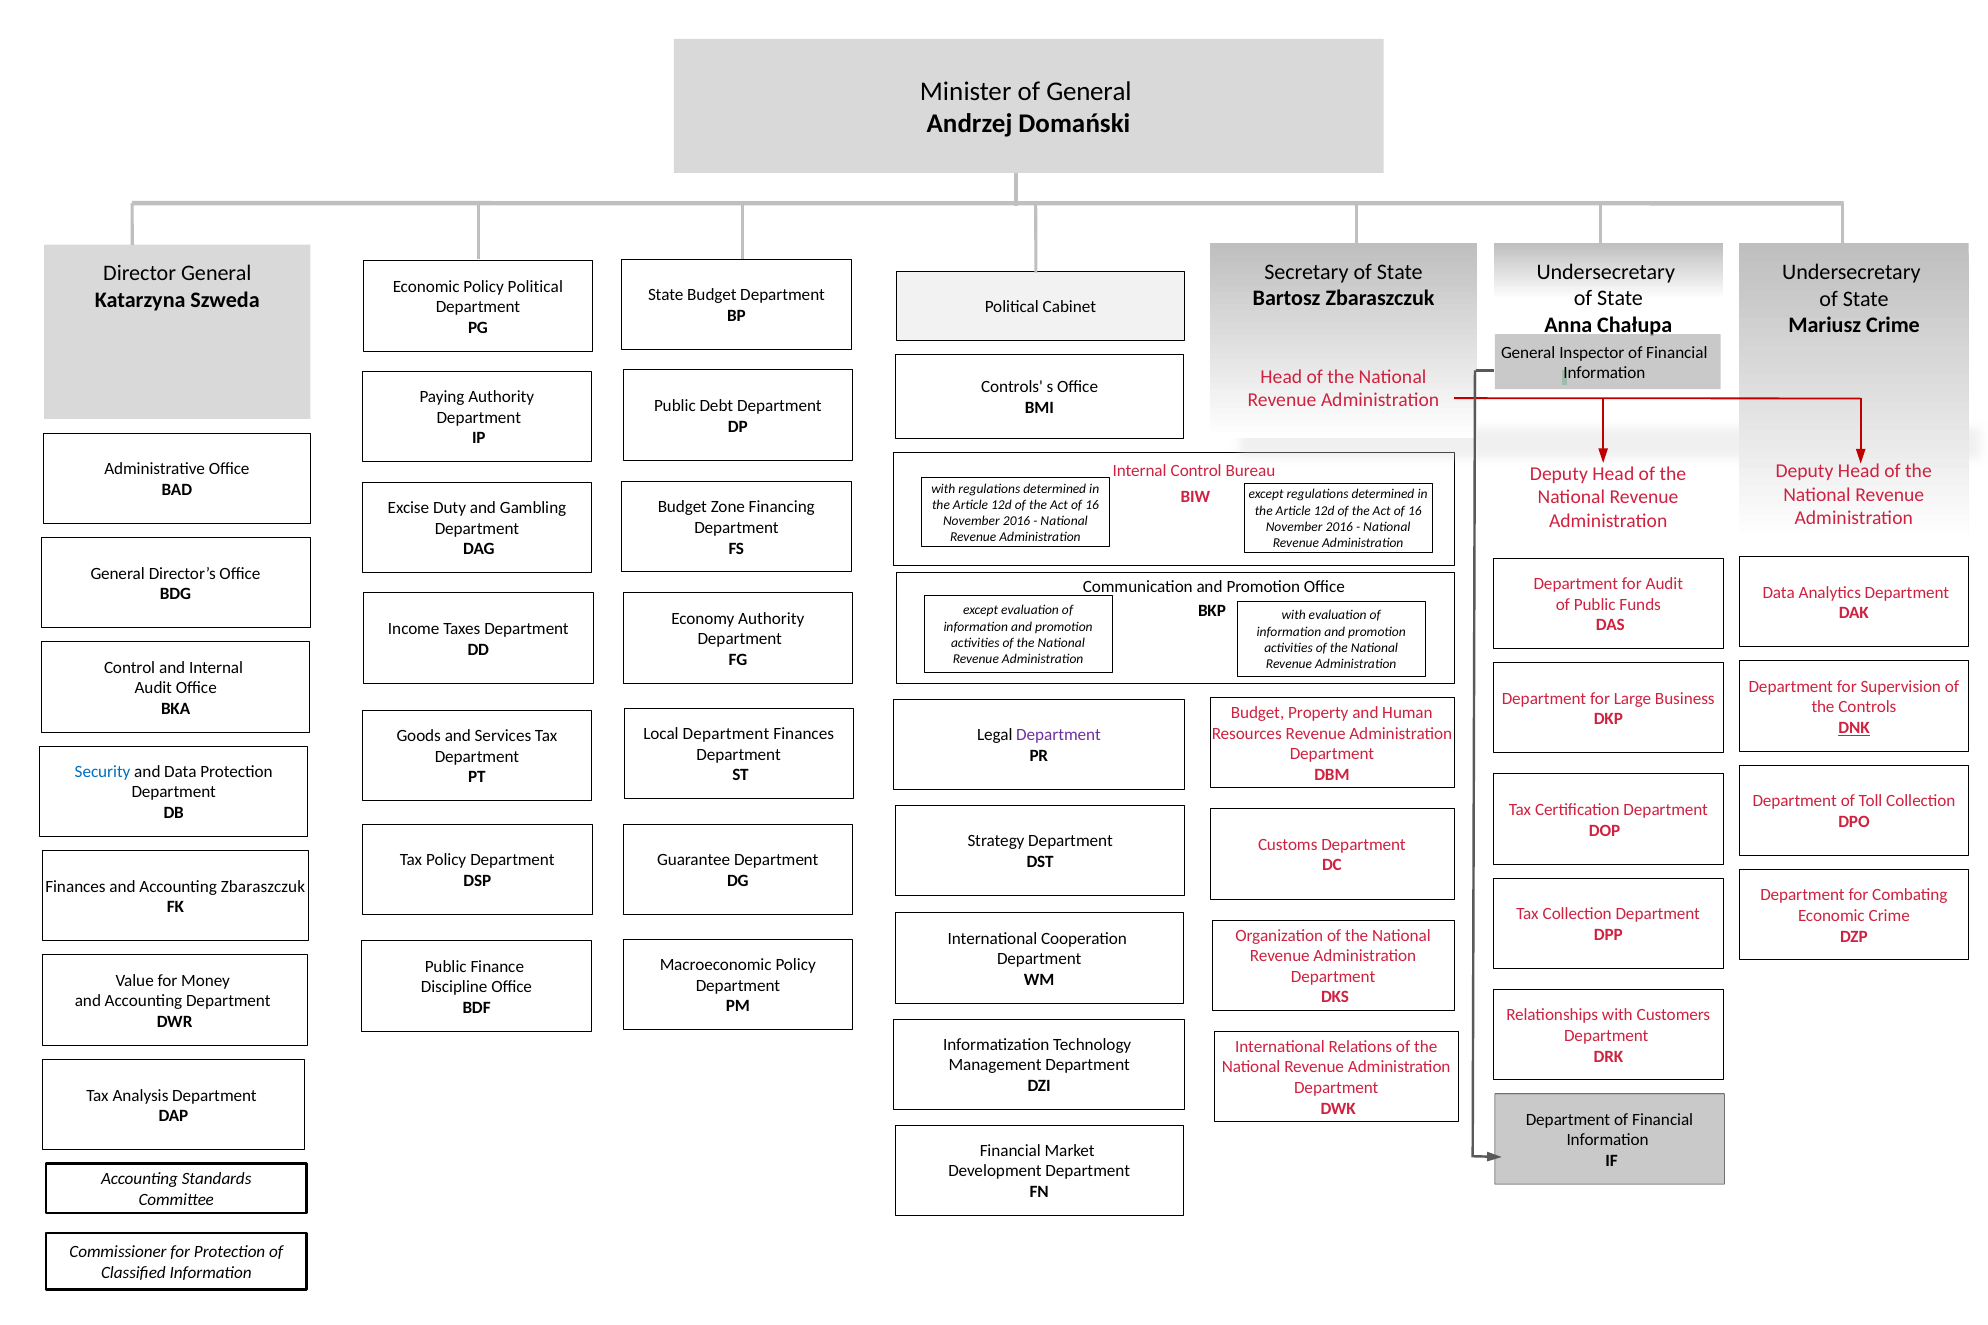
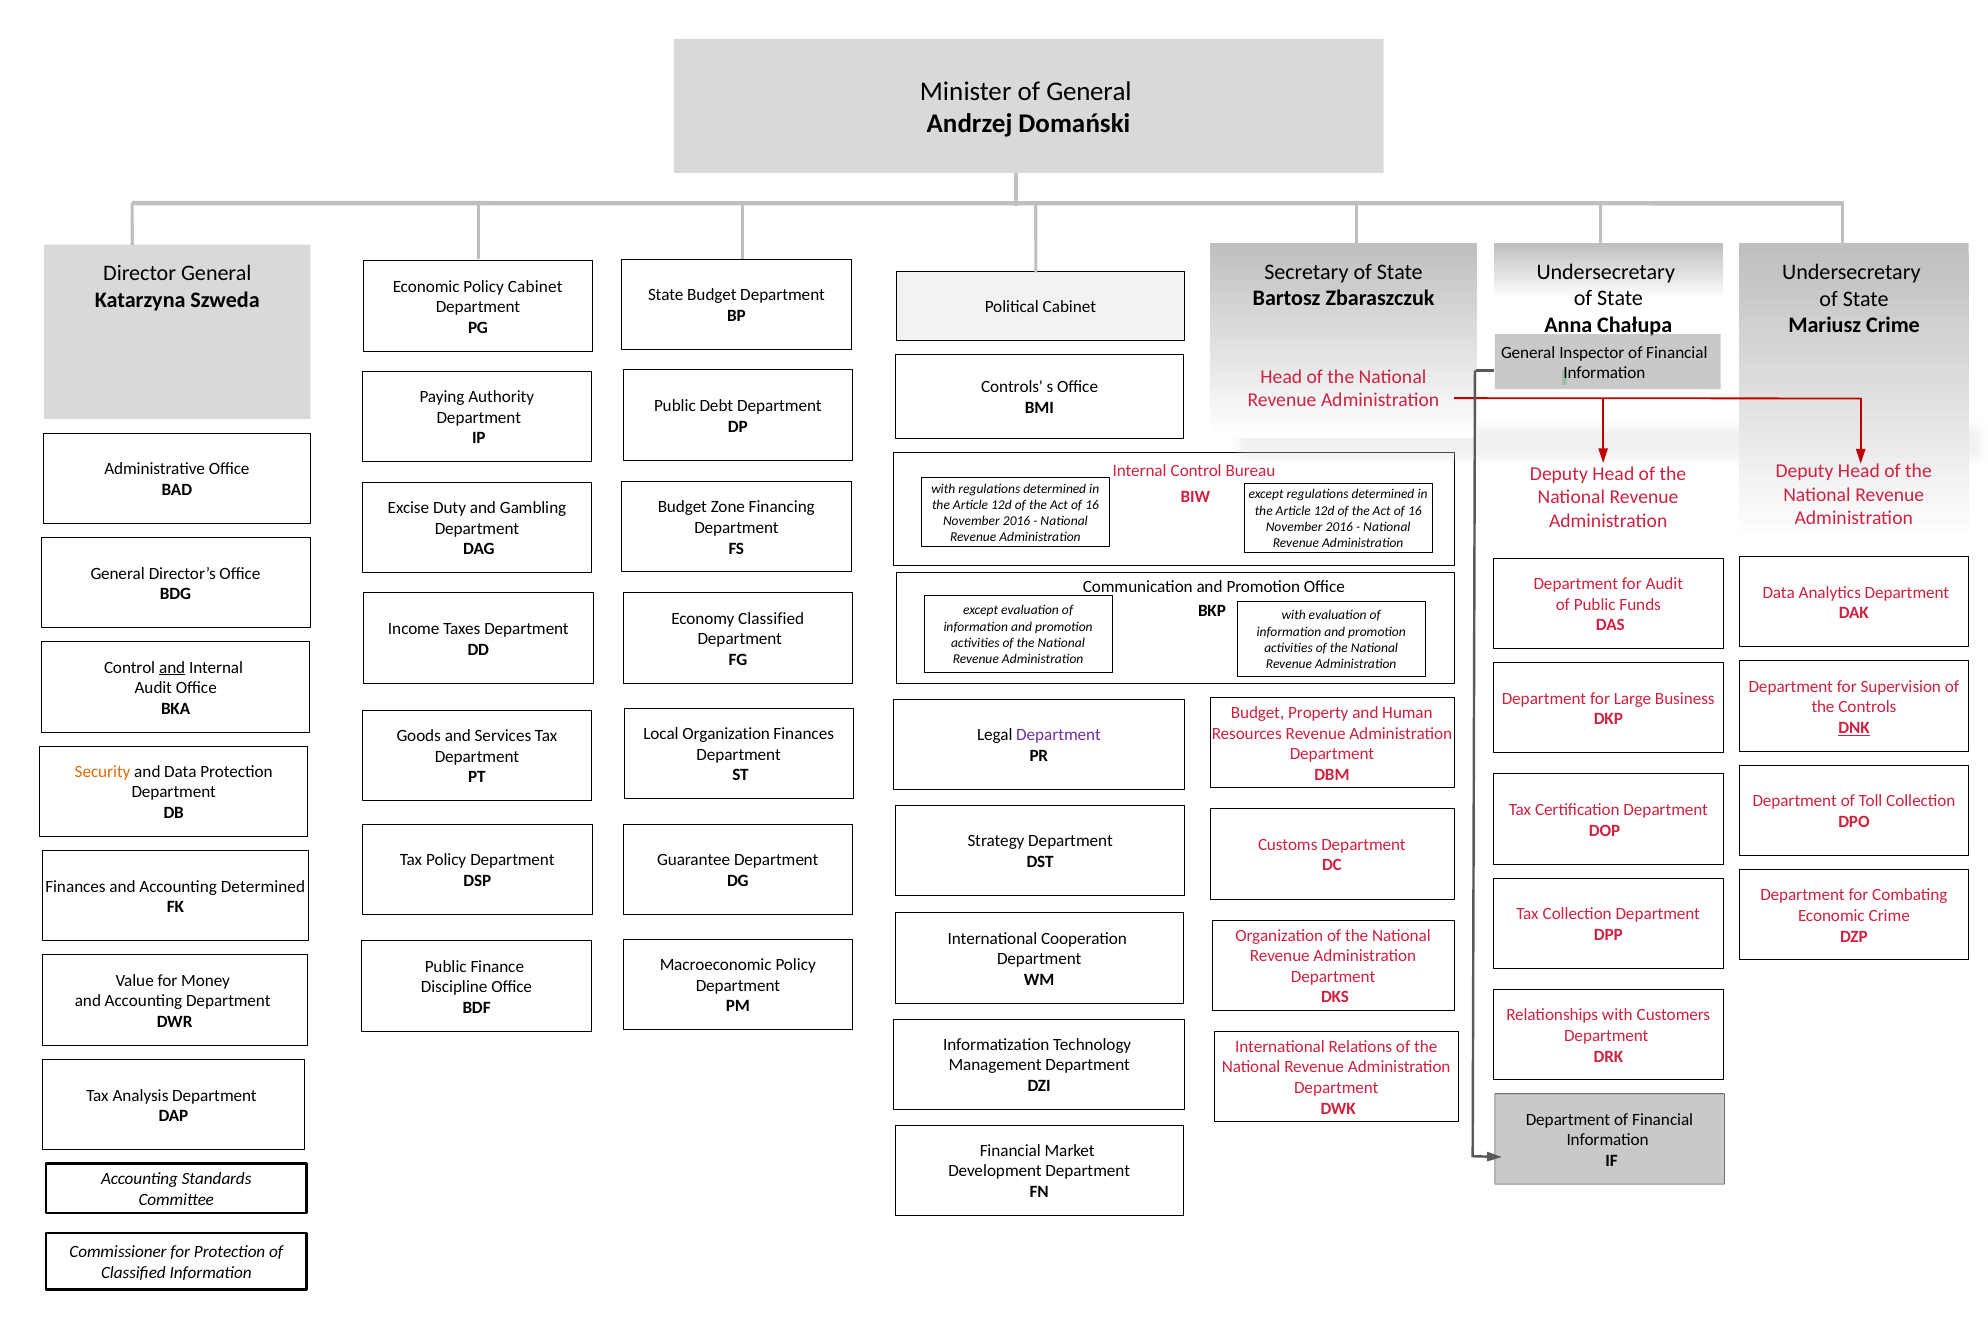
Policy Political: Political -> Cabinet
Economy Authority: Authority -> Classified
and at (172, 668) underline: none -> present
Local Department: Department -> Organization
Security colour: blue -> orange
Accounting Zbaraszczuk: Zbaraszczuk -> Determined
